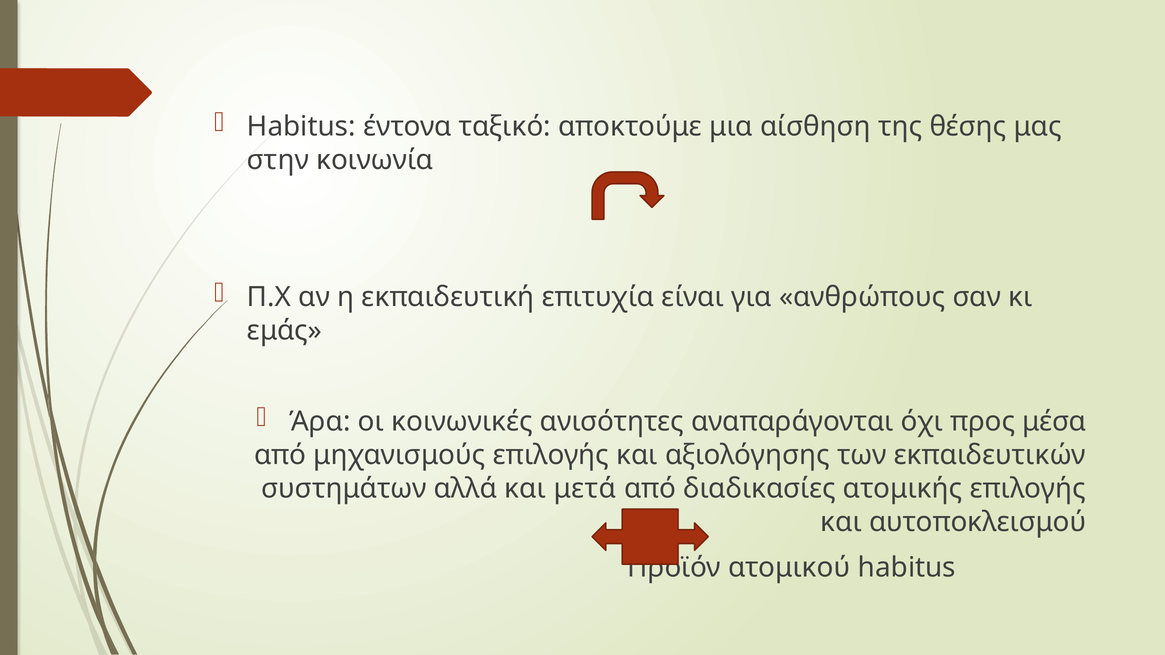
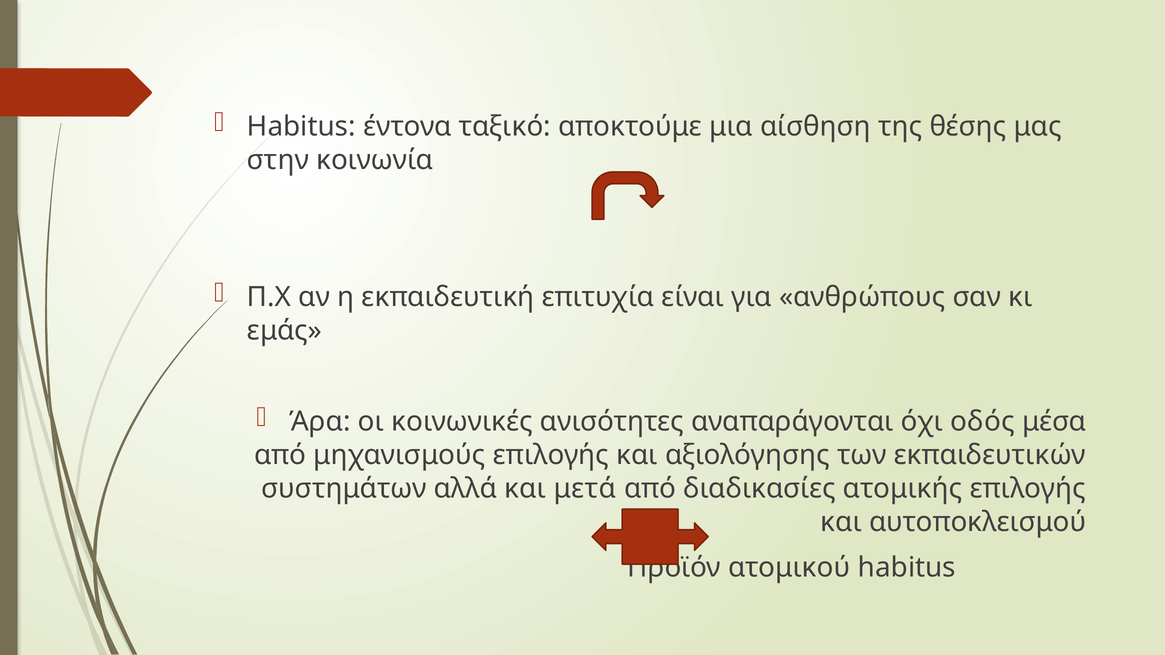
προς: προς -> οδός
